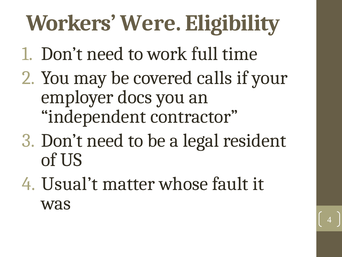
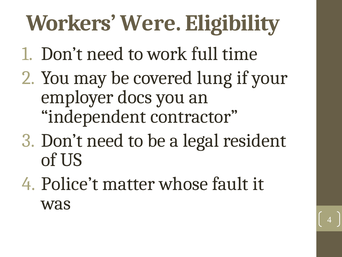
calls: calls -> lung
Usual’t: Usual’t -> Police’t
